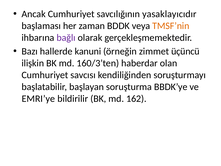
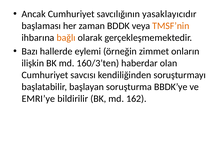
bağlı colour: purple -> orange
kanuni: kanuni -> eylemi
üçüncü: üçüncü -> onların
